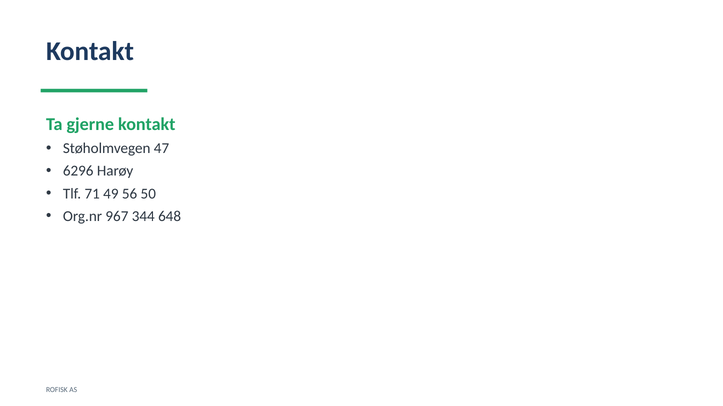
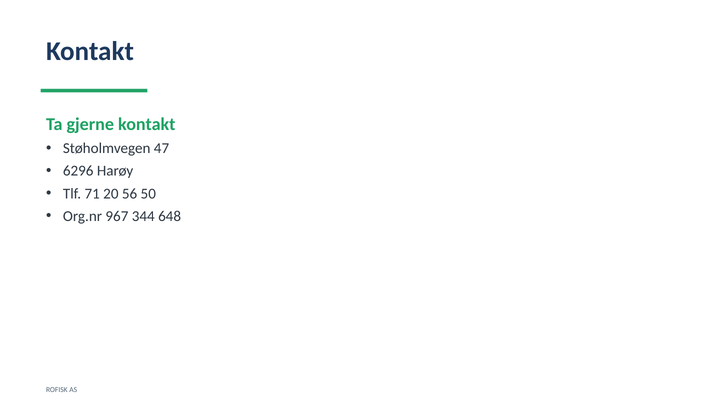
49: 49 -> 20
